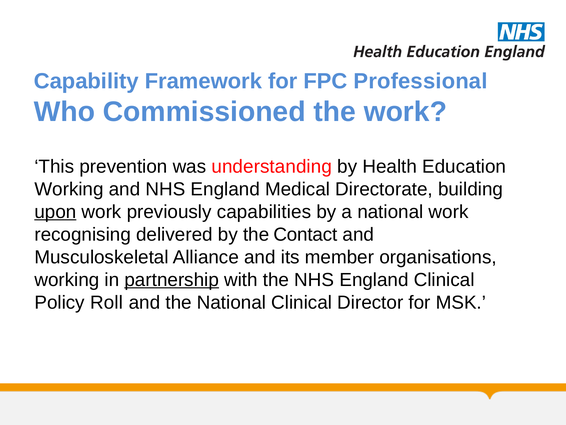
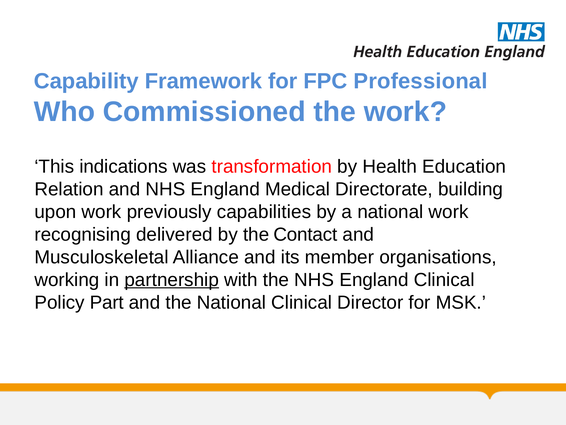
prevention: prevention -> indications
understanding: understanding -> transformation
Working at (69, 189): Working -> Relation
upon underline: present -> none
Roll: Roll -> Part
